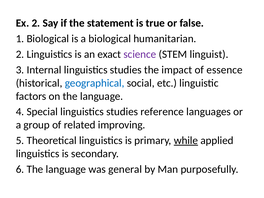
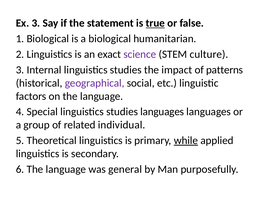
Ex 2: 2 -> 3
true underline: none -> present
linguist: linguist -> culture
essence: essence -> patterns
geographical colour: blue -> purple
studies reference: reference -> languages
improving: improving -> individual
